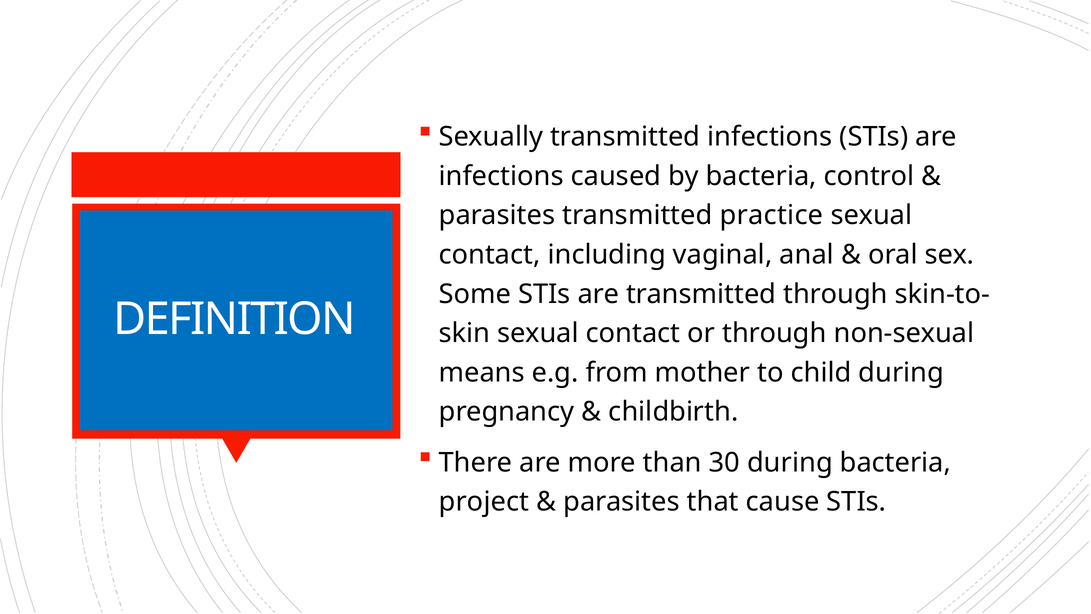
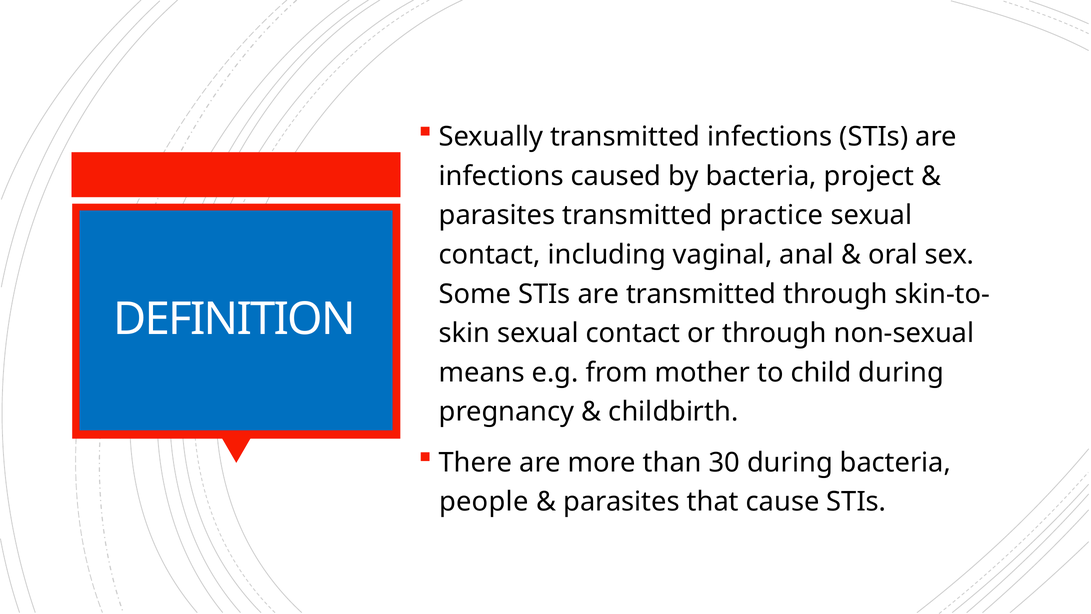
control: control -> project
project: project -> people
